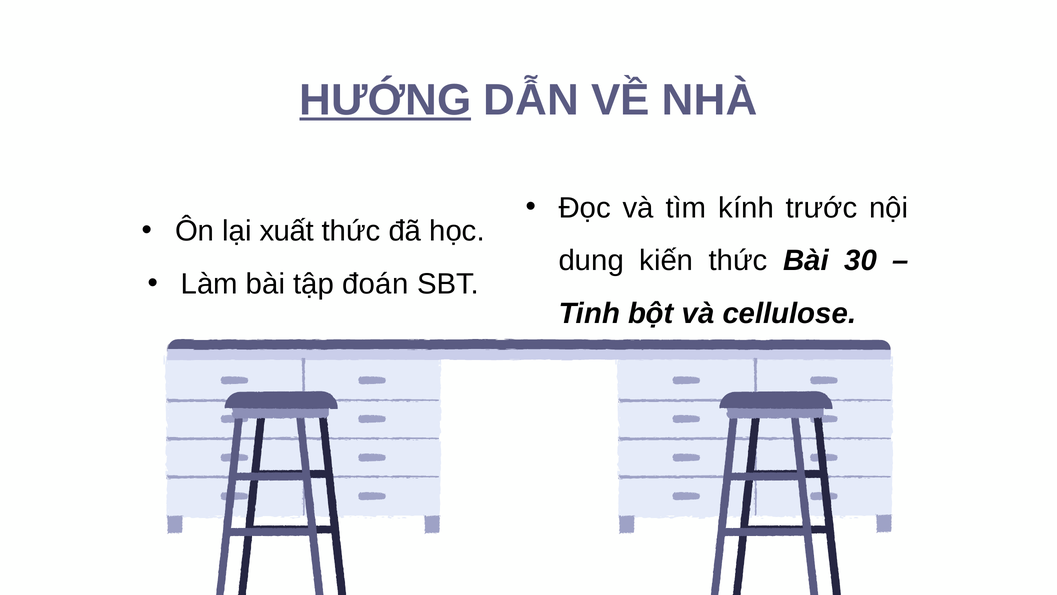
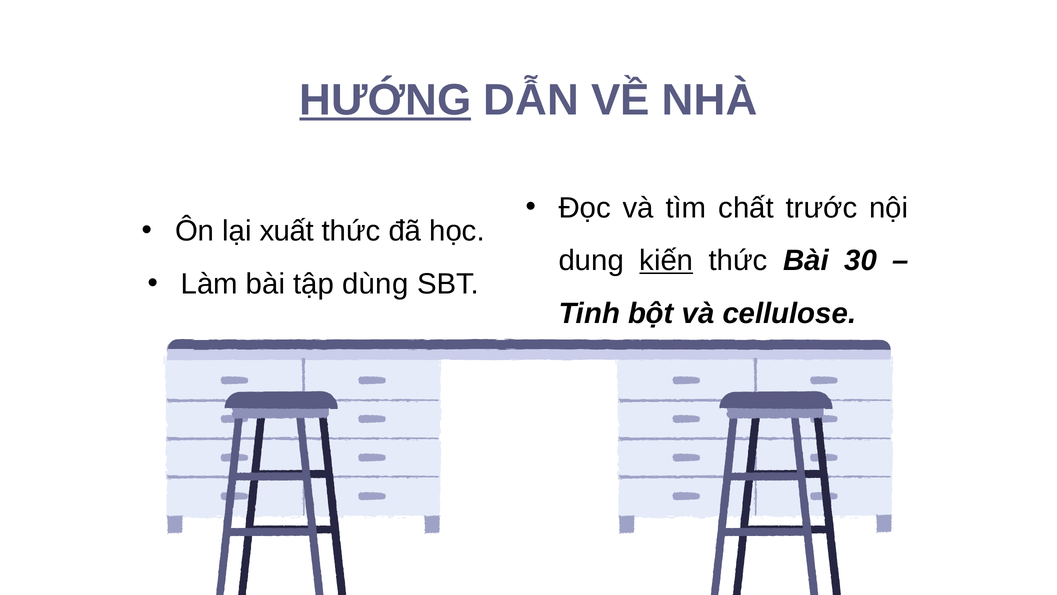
kính: kính -> chất
kiến underline: none -> present
đoán: đoán -> dùng
